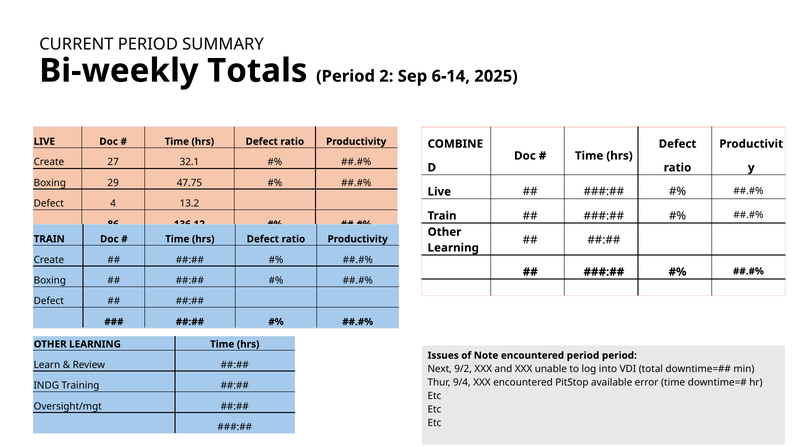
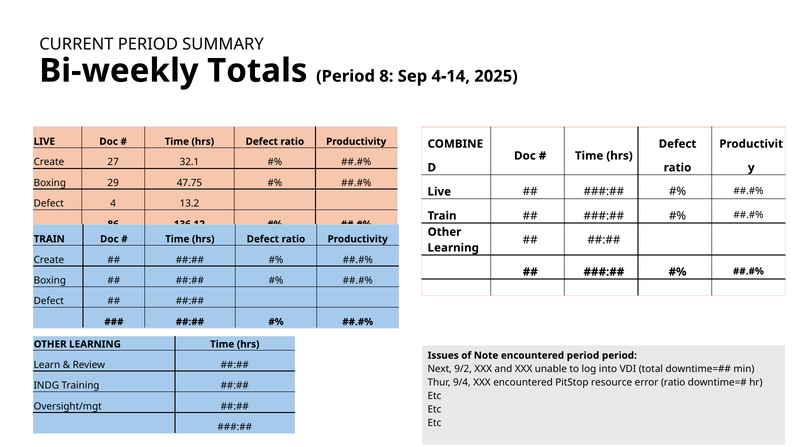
2: 2 -> 8
6-14: 6-14 -> 4-14
available: available -> resource
error time: time -> ratio
